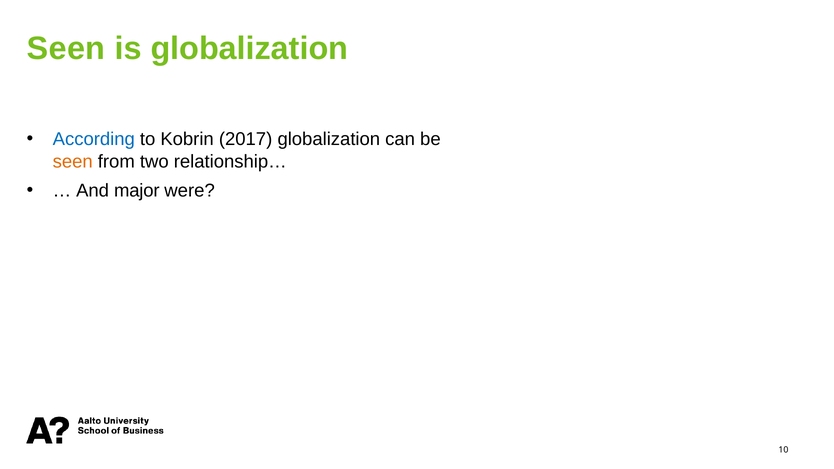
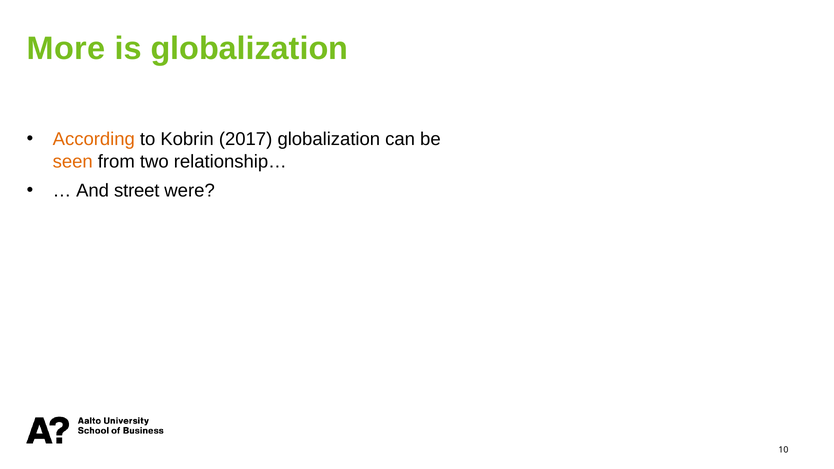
Seen at (66, 49): Seen -> More
According colour: blue -> orange
major: major -> street
